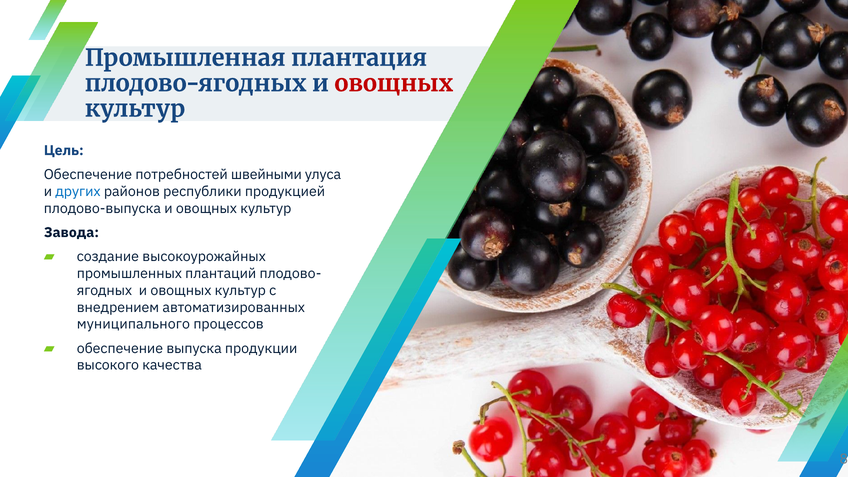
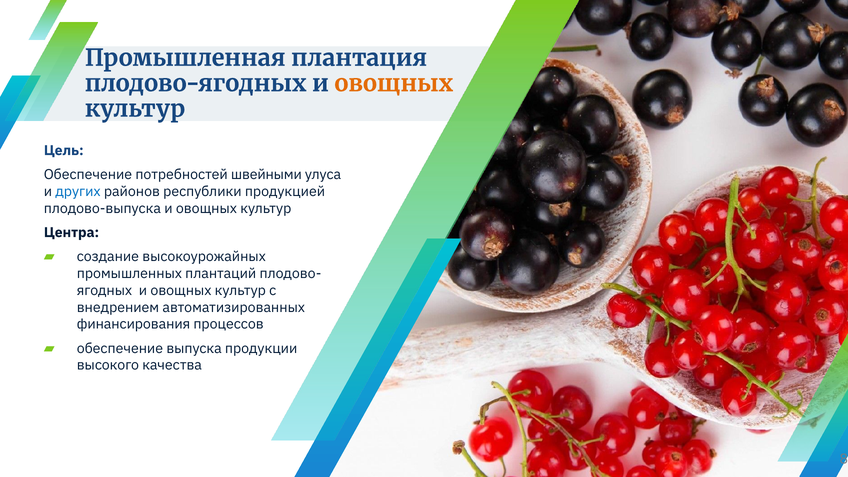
овощных at (394, 83) colour: red -> orange
Завода: Завода -> Центра
муниципального: муниципального -> финансирования
